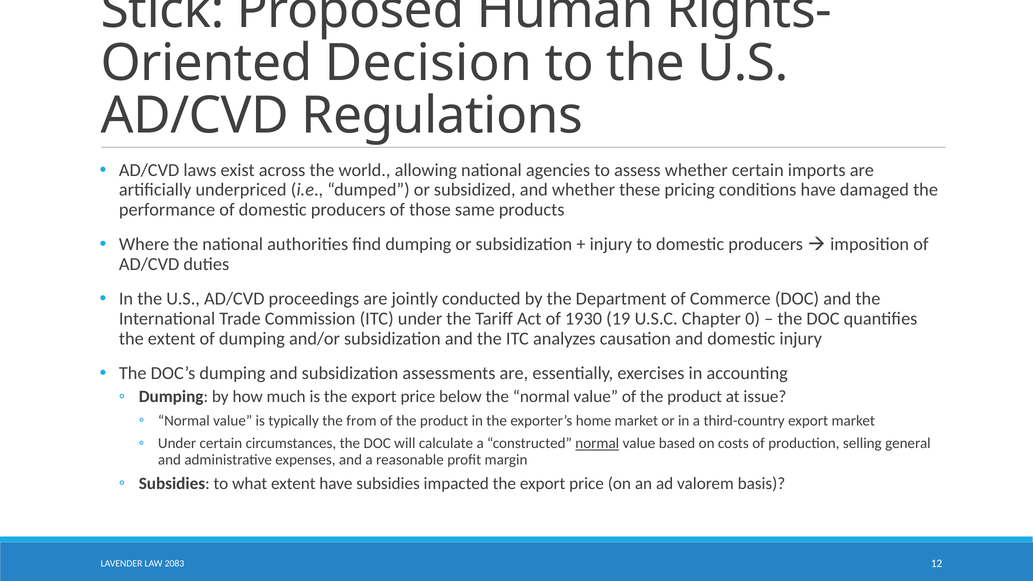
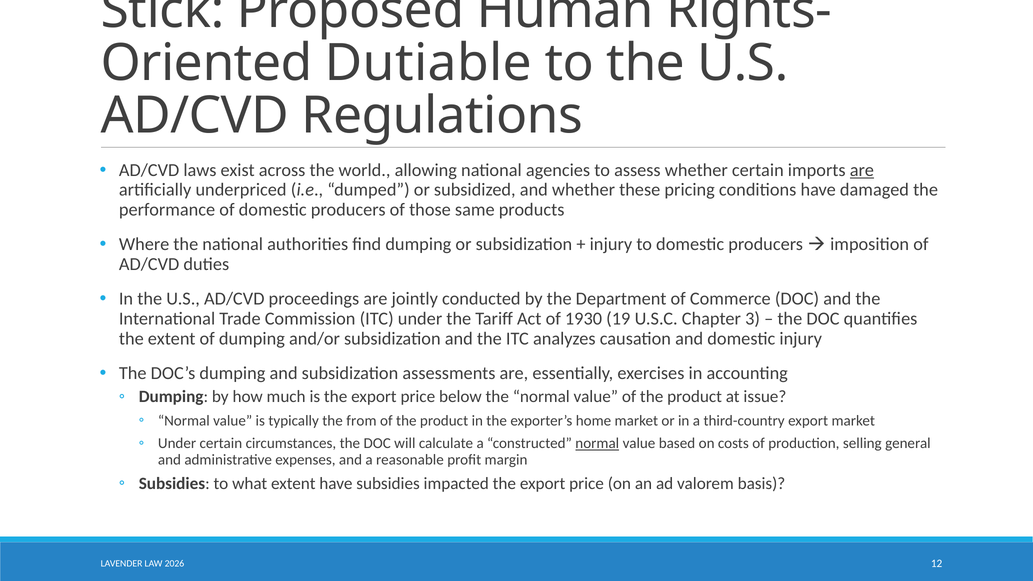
Decision: Decision -> Dutiable
are at (862, 170) underline: none -> present
0: 0 -> 3
2083: 2083 -> 2026
